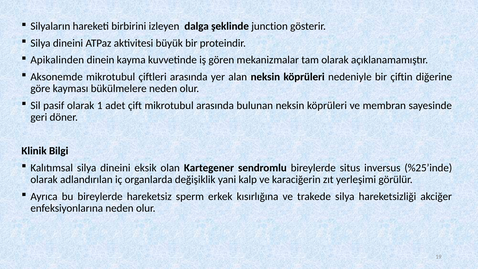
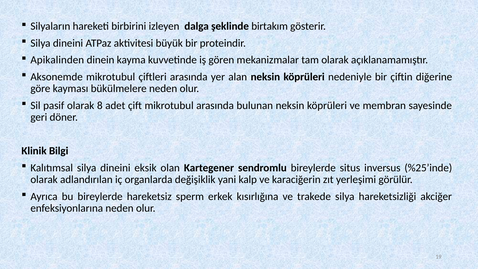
junction: junction -> birtakım
1: 1 -> 8
